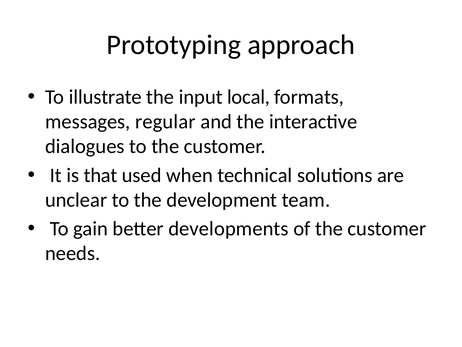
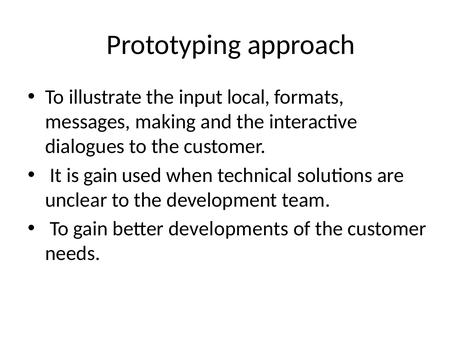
regular: regular -> making
is that: that -> gain
